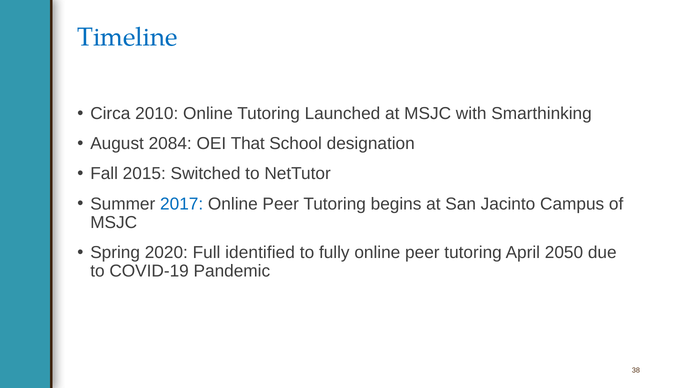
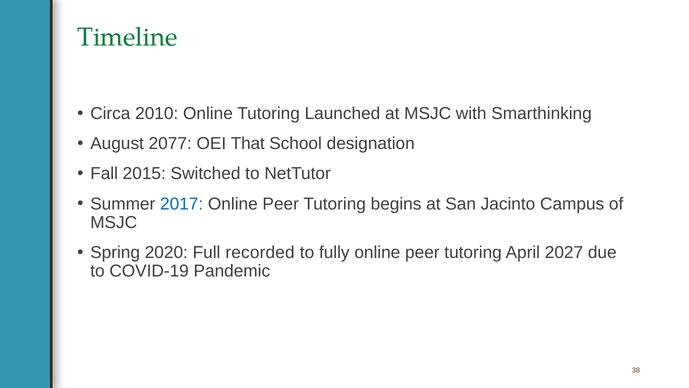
Timeline colour: blue -> green
2084: 2084 -> 2077
identified: identified -> recorded
2050: 2050 -> 2027
